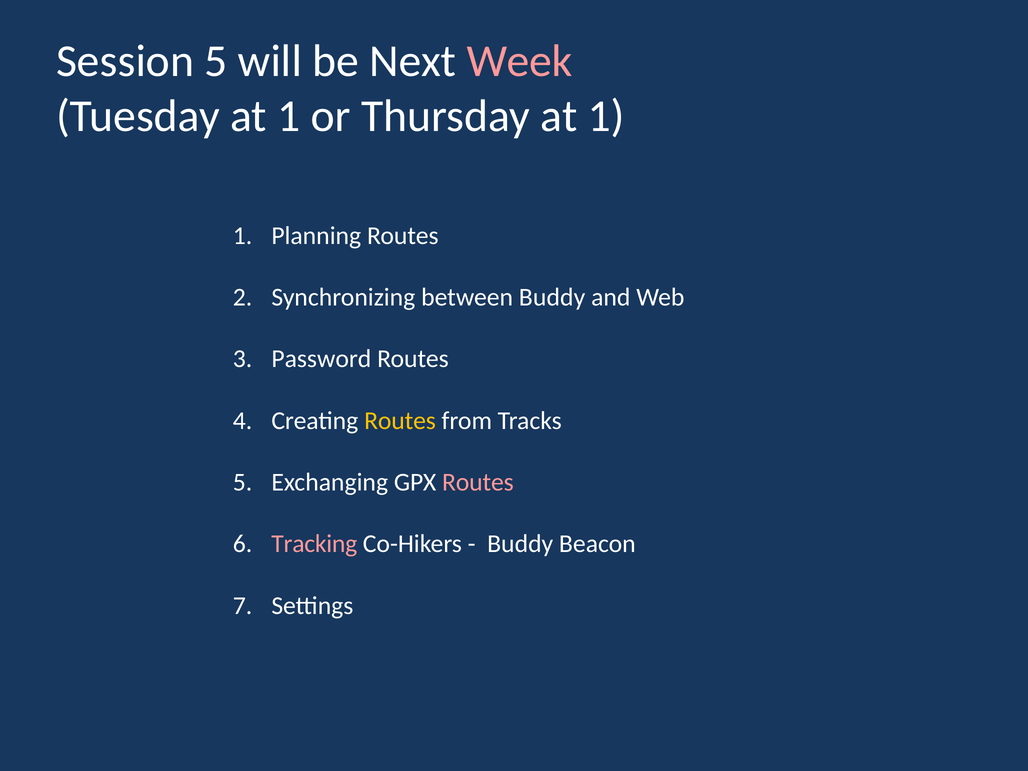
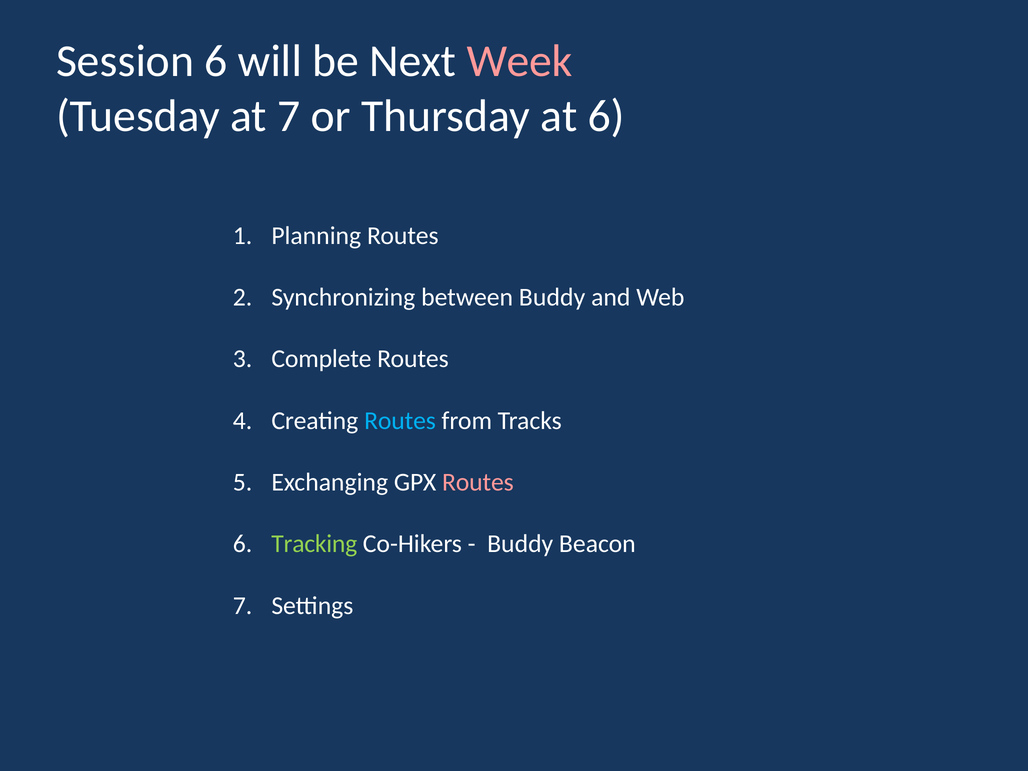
Session 5: 5 -> 6
Tuesday at 1: 1 -> 7
Thursday at 1: 1 -> 6
Password: Password -> Complete
Routes at (400, 421) colour: yellow -> light blue
Tracking colour: pink -> light green
